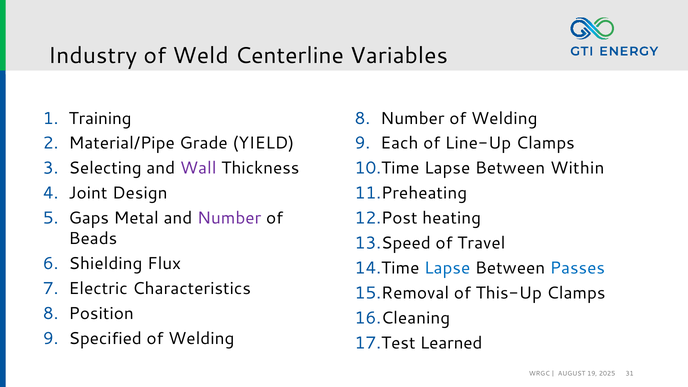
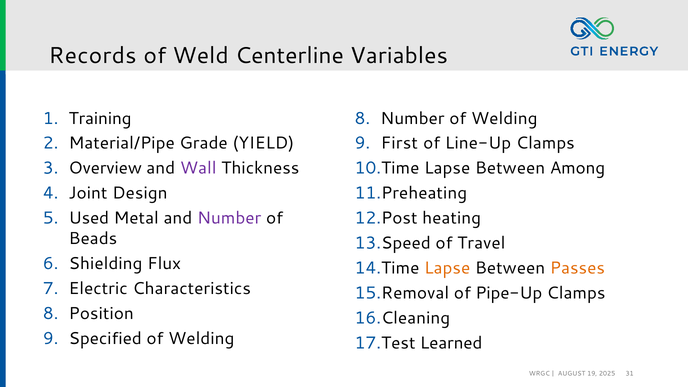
Industry: Industry -> Records
Each: Each -> First
Selecting: Selecting -> Overview
Within: Within -> Among
Gaps: Gaps -> Used
Lapse at (447, 268) colour: blue -> orange
Passes colour: blue -> orange
This-Up: This-Up -> Pipe-Up
